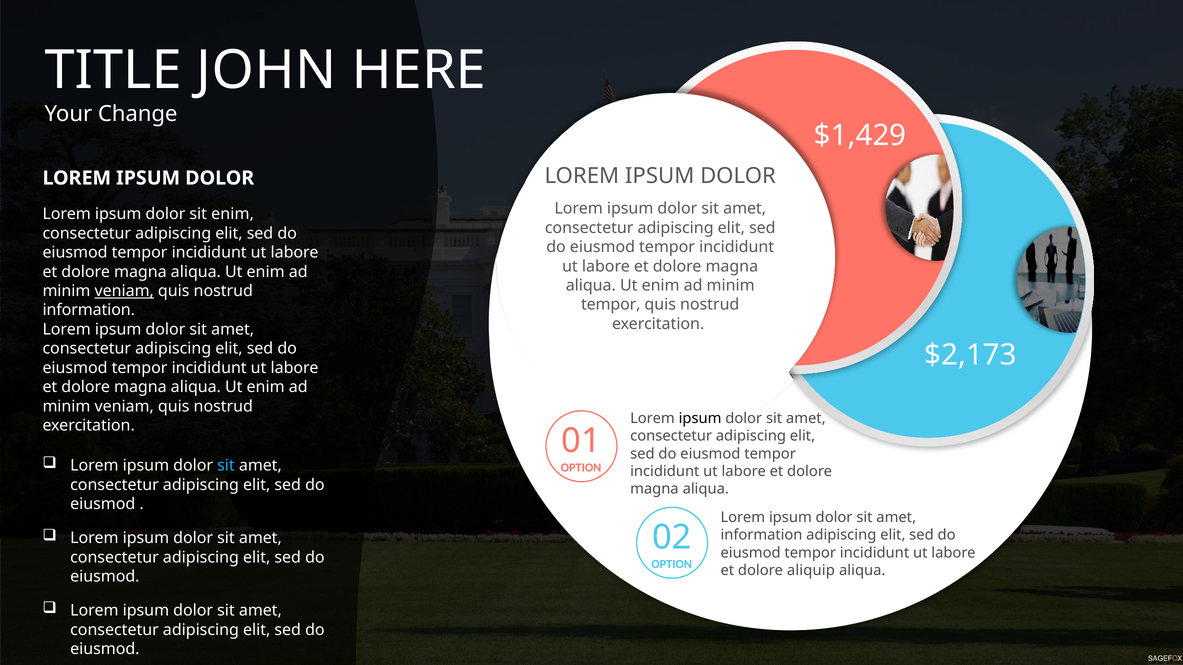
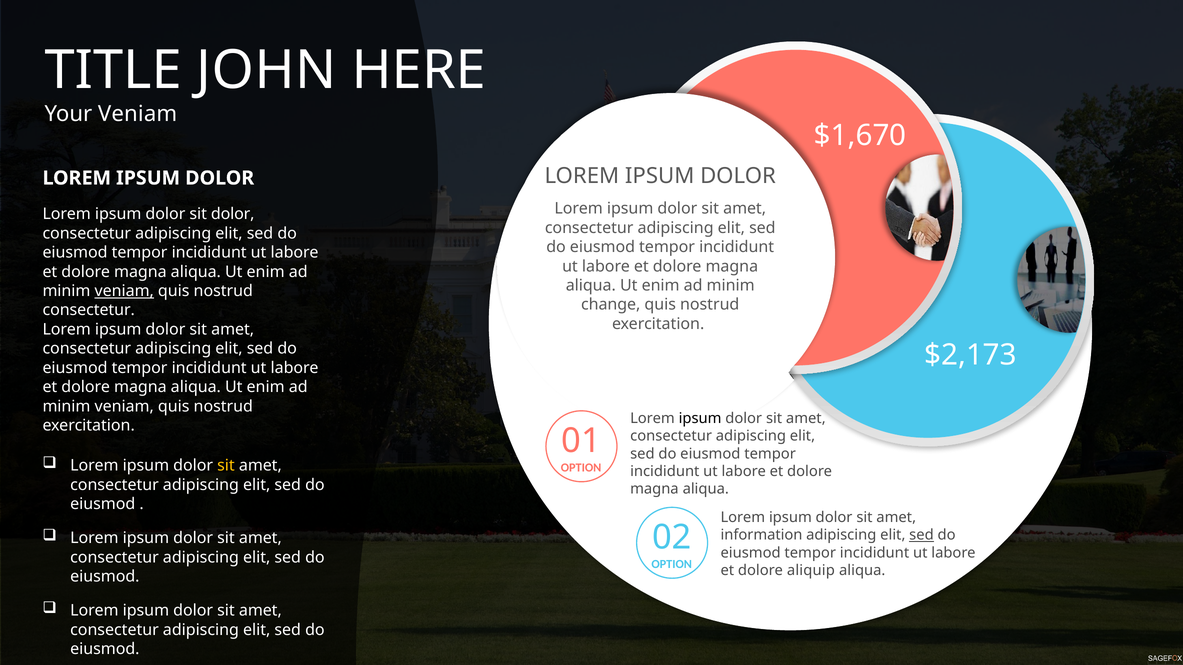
Your Change: Change -> Veniam
$1,429: $1,429 -> $1,670
sit enim: enim -> dolor
tempor at (611, 305): tempor -> change
information at (89, 310): information -> consectetur
sit at (226, 466) colour: light blue -> yellow
sed at (922, 535) underline: none -> present
